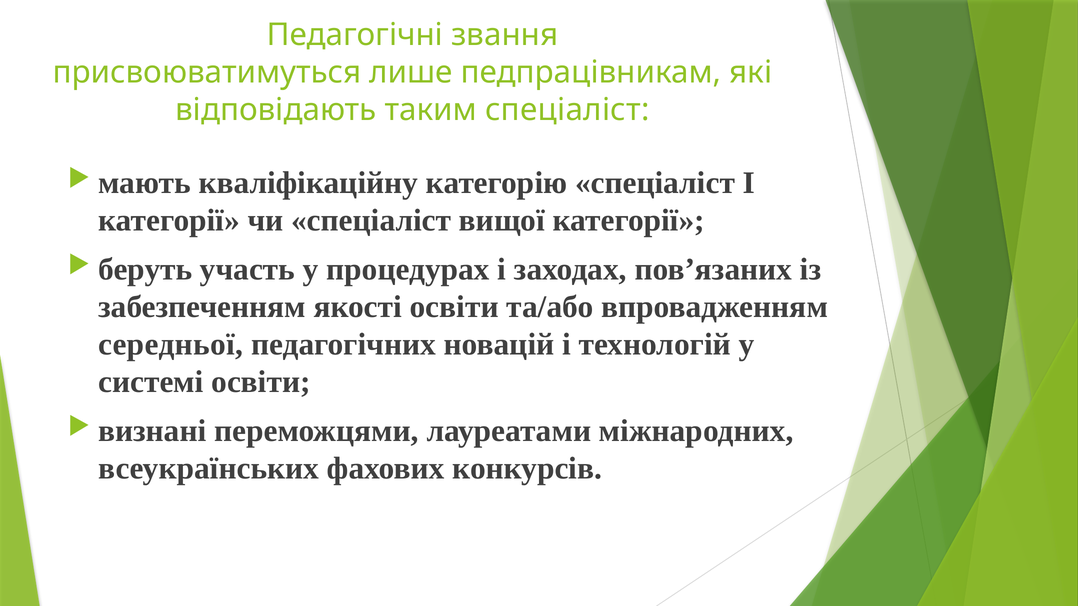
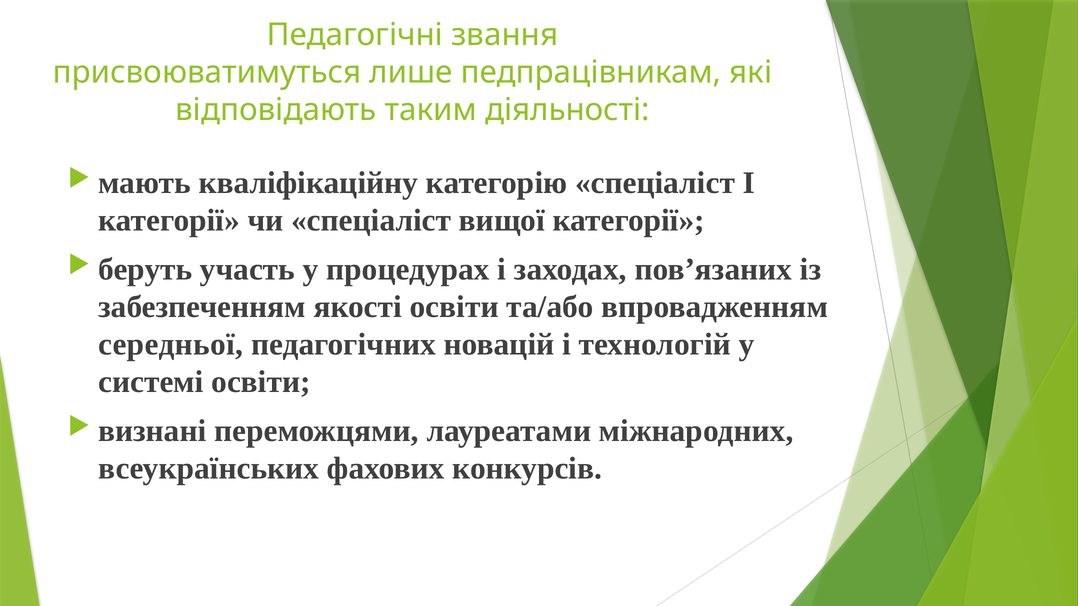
таким спеціаліст: спеціаліст -> діяльності
